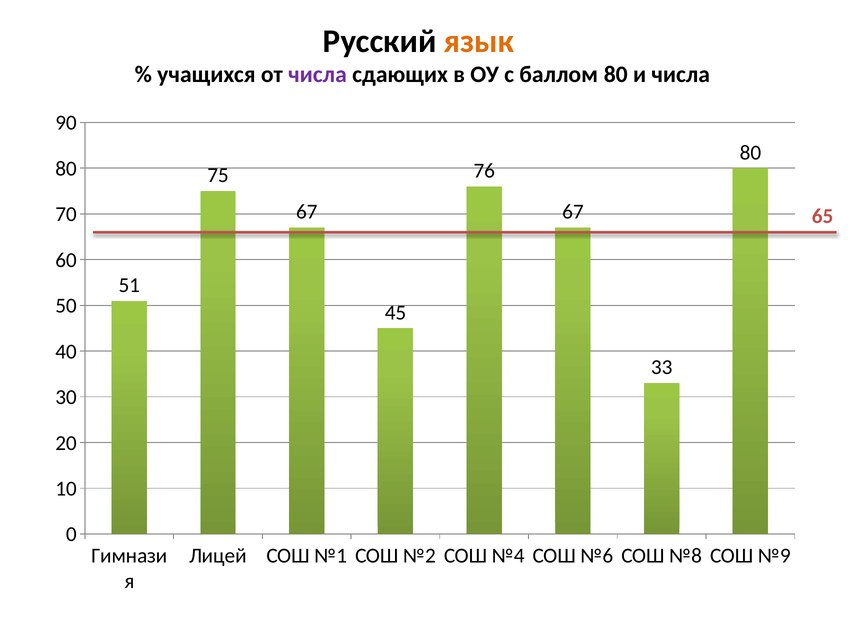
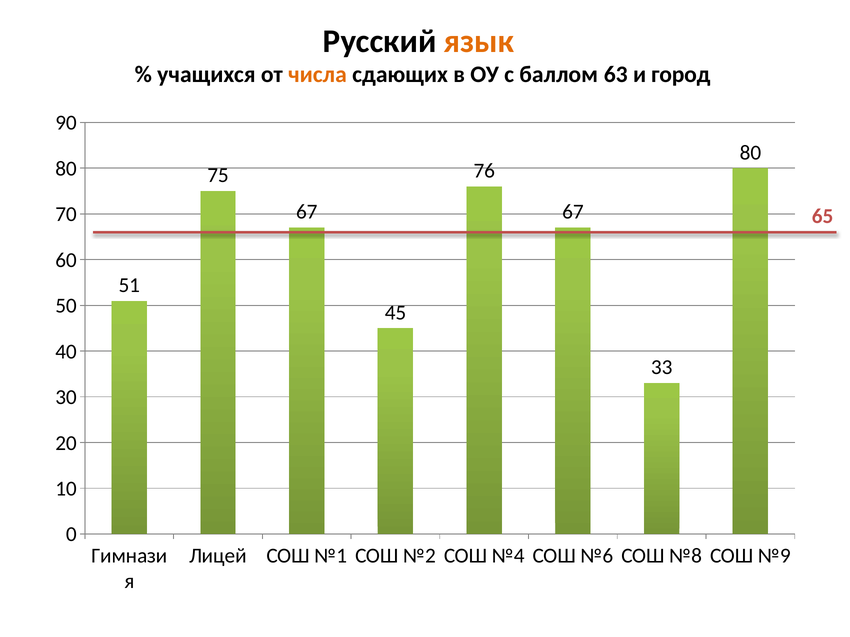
числа at (317, 75) colour: purple -> orange
баллом 80: 80 -> 63
и числа: числа -> город
